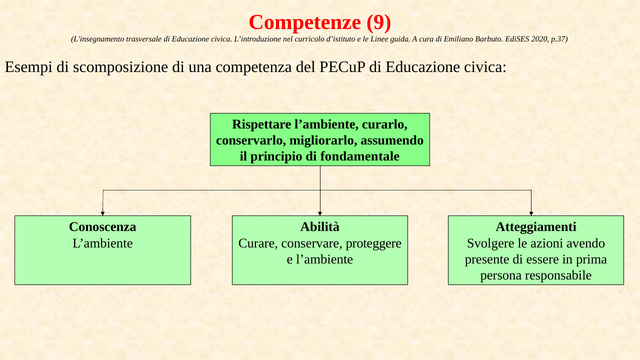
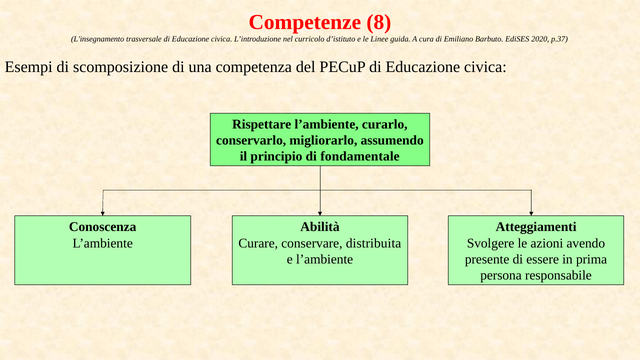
9: 9 -> 8
proteggere: proteggere -> distribuita
